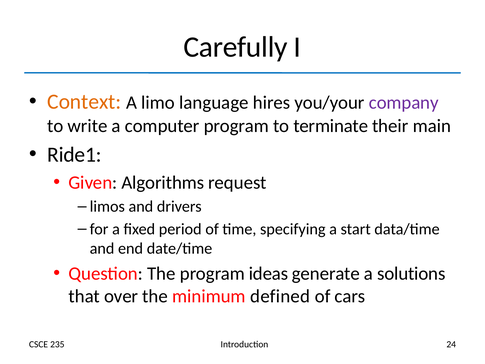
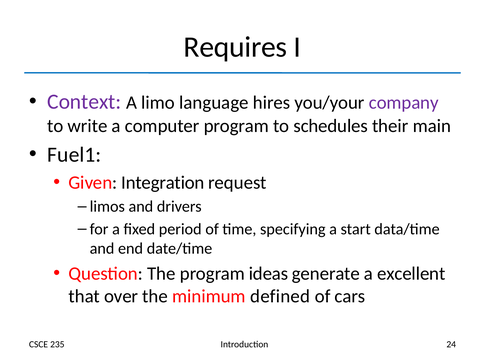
Carefully: Carefully -> Requires
Context colour: orange -> purple
terminate: terminate -> schedules
Ride1: Ride1 -> Fuel1
Algorithms: Algorithms -> Integration
solutions: solutions -> excellent
